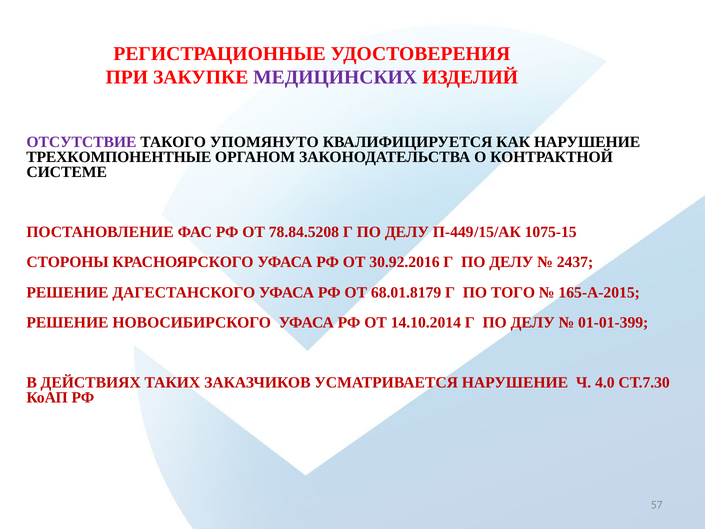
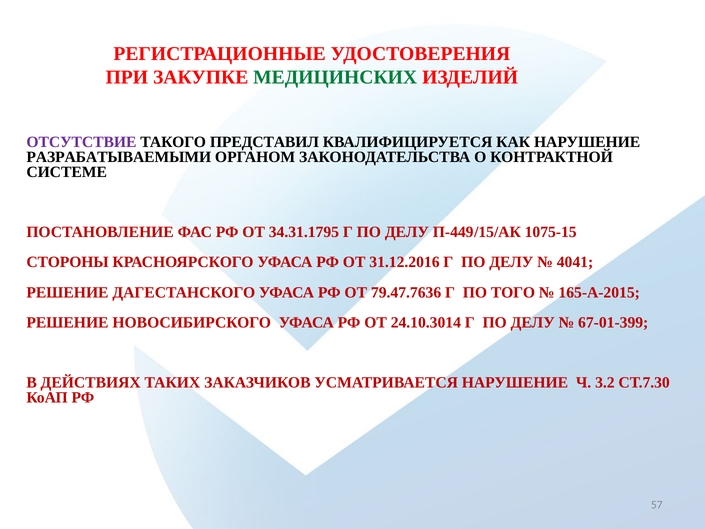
МЕДИЦИНСКИХ colour: purple -> green
УПОМЯНУТО: УПОМЯНУТО -> ПРЕДСТАВИЛ
ТРЕХКОМПОНЕНТНЫЕ: ТРЕХКОМПОНЕНТНЫЕ -> РАЗРАБАТЫВАЕМЫМИ
78.84.5208: 78.84.5208 -> 34.31.1795
30.92.2016: 30.92.2016 -> 31.12.2016
2437: 2437 -> 4041
68.01.8179: 68.01.8179 -> 79.47.7636
14.10.2014: 14.10.2014 -> 24.10.3014
01-01-399: 01-01-399 -> 67-01-399
4.0: 4.0 -> 3.2
